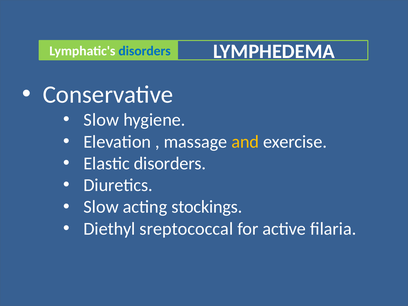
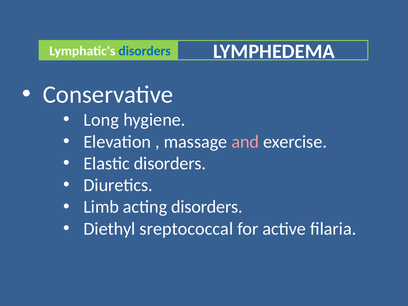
Slow at (101, 120): Slow -> Long
and colour: yellow -> pink
Slow at (101, 207): Slow -> Limb
acting stockings: stockings -> disorders
